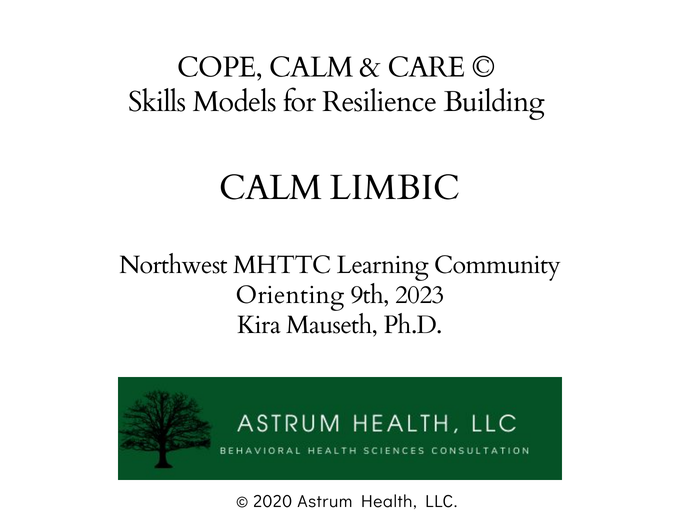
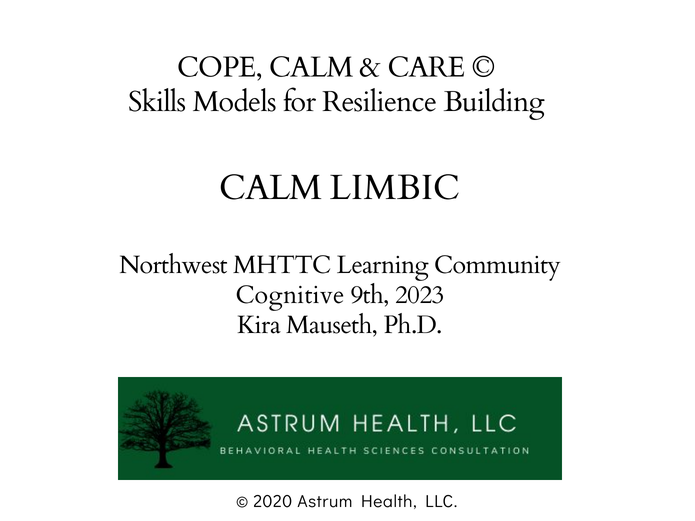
Orienting: Orienting -> Cognitive
